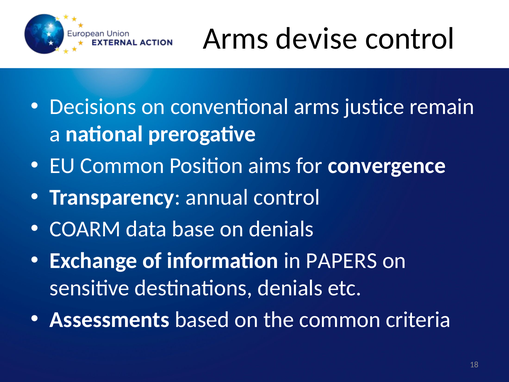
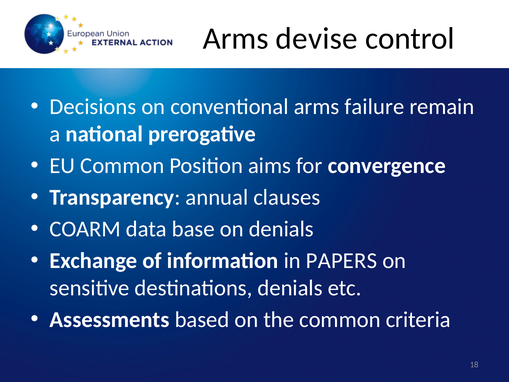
justice: justice -> failure
annual control: control -> clauses
